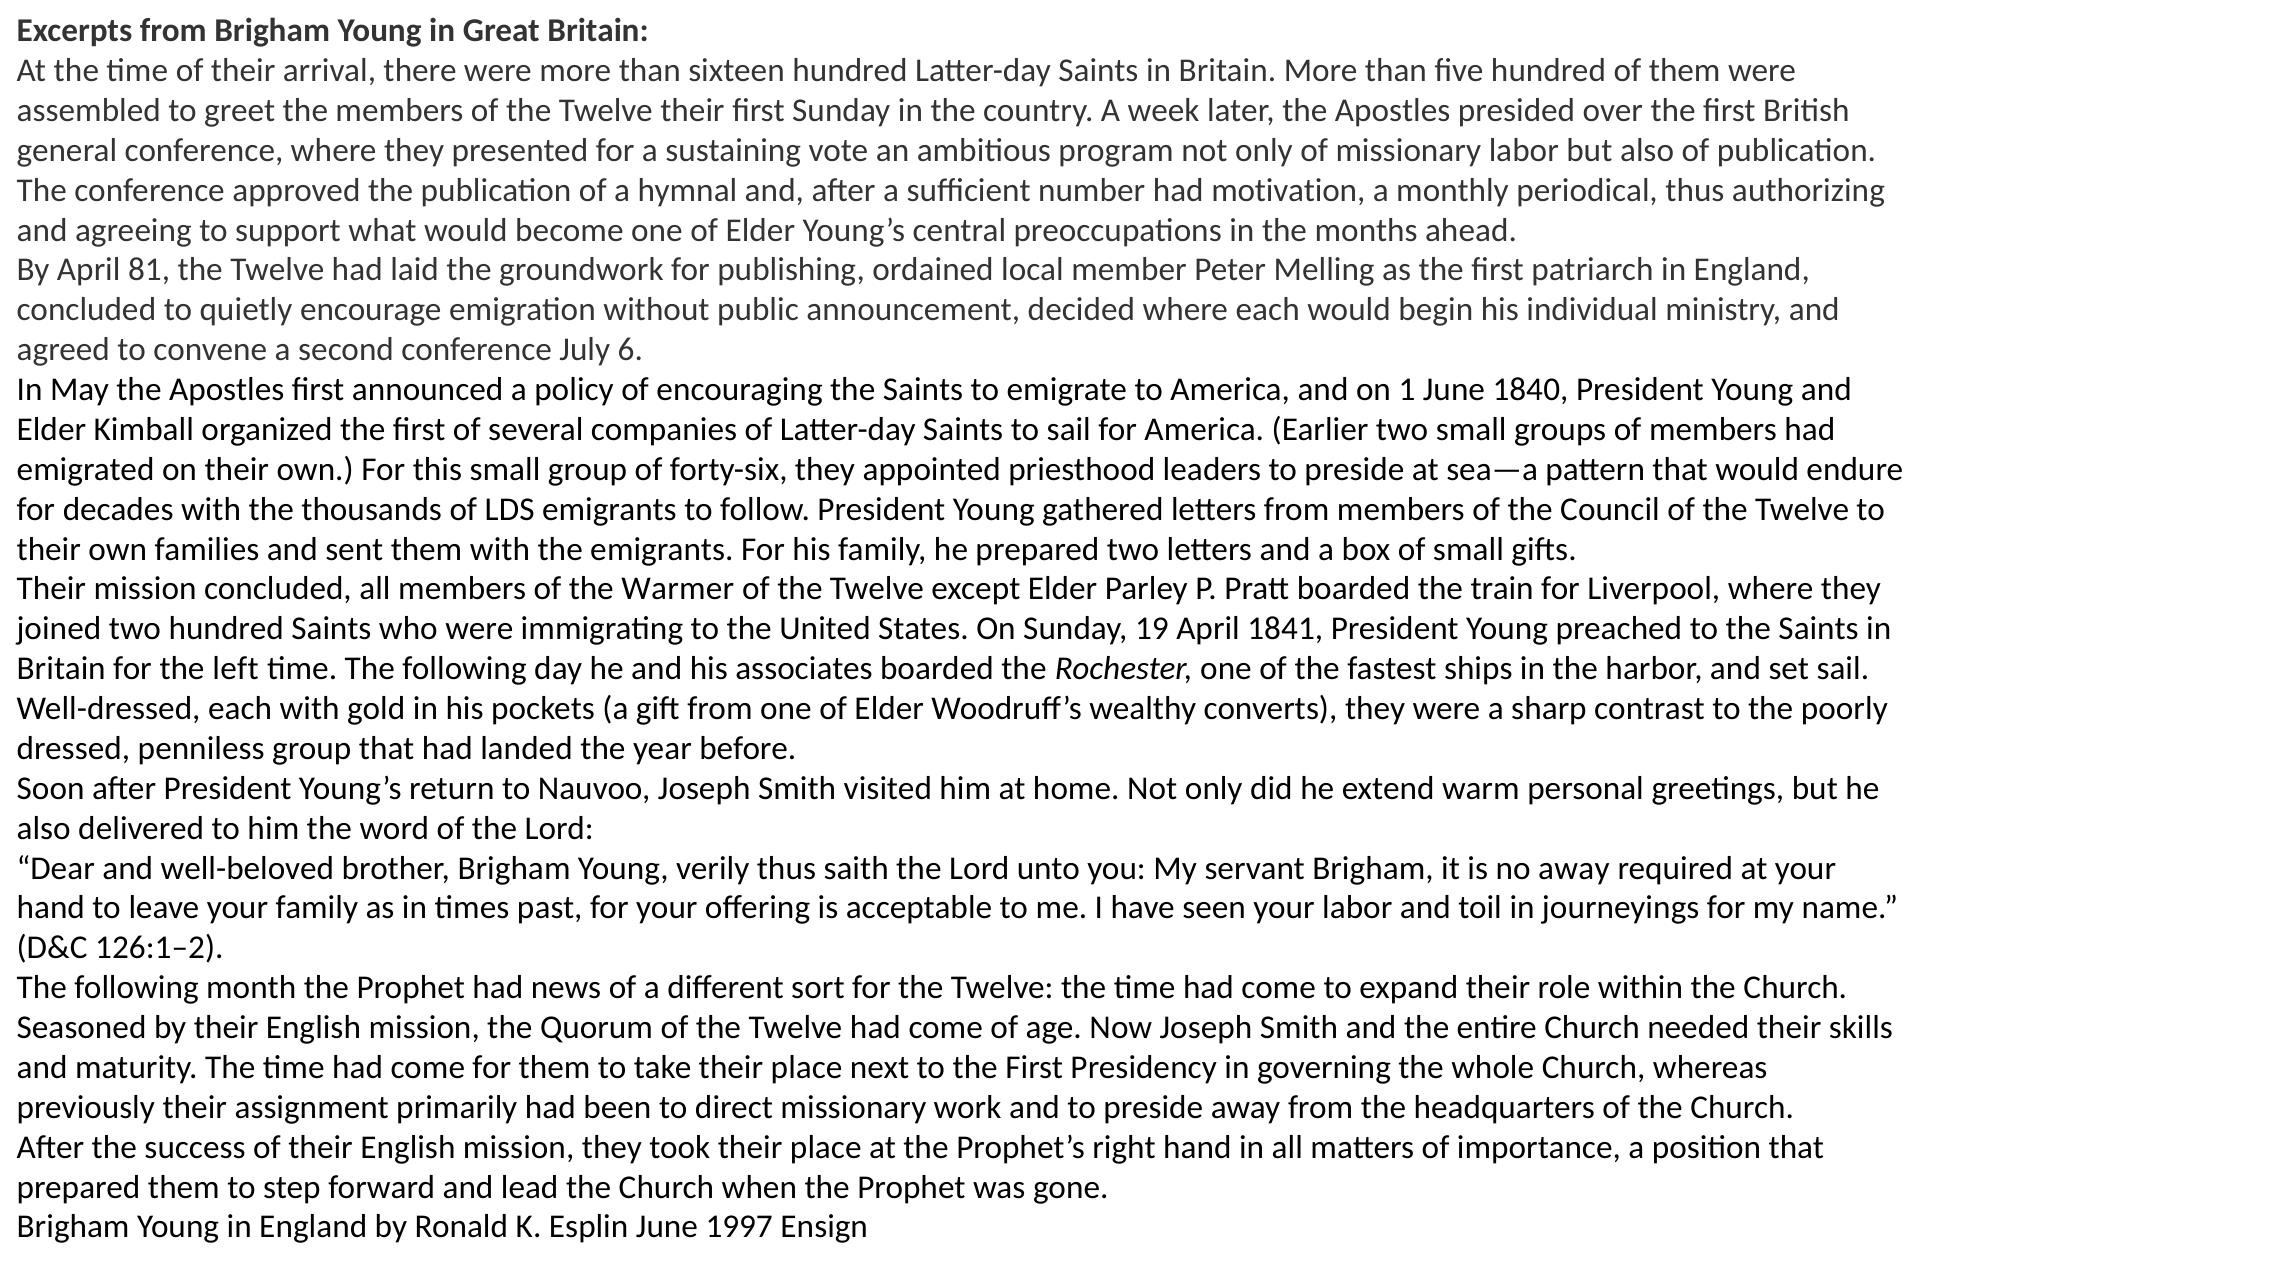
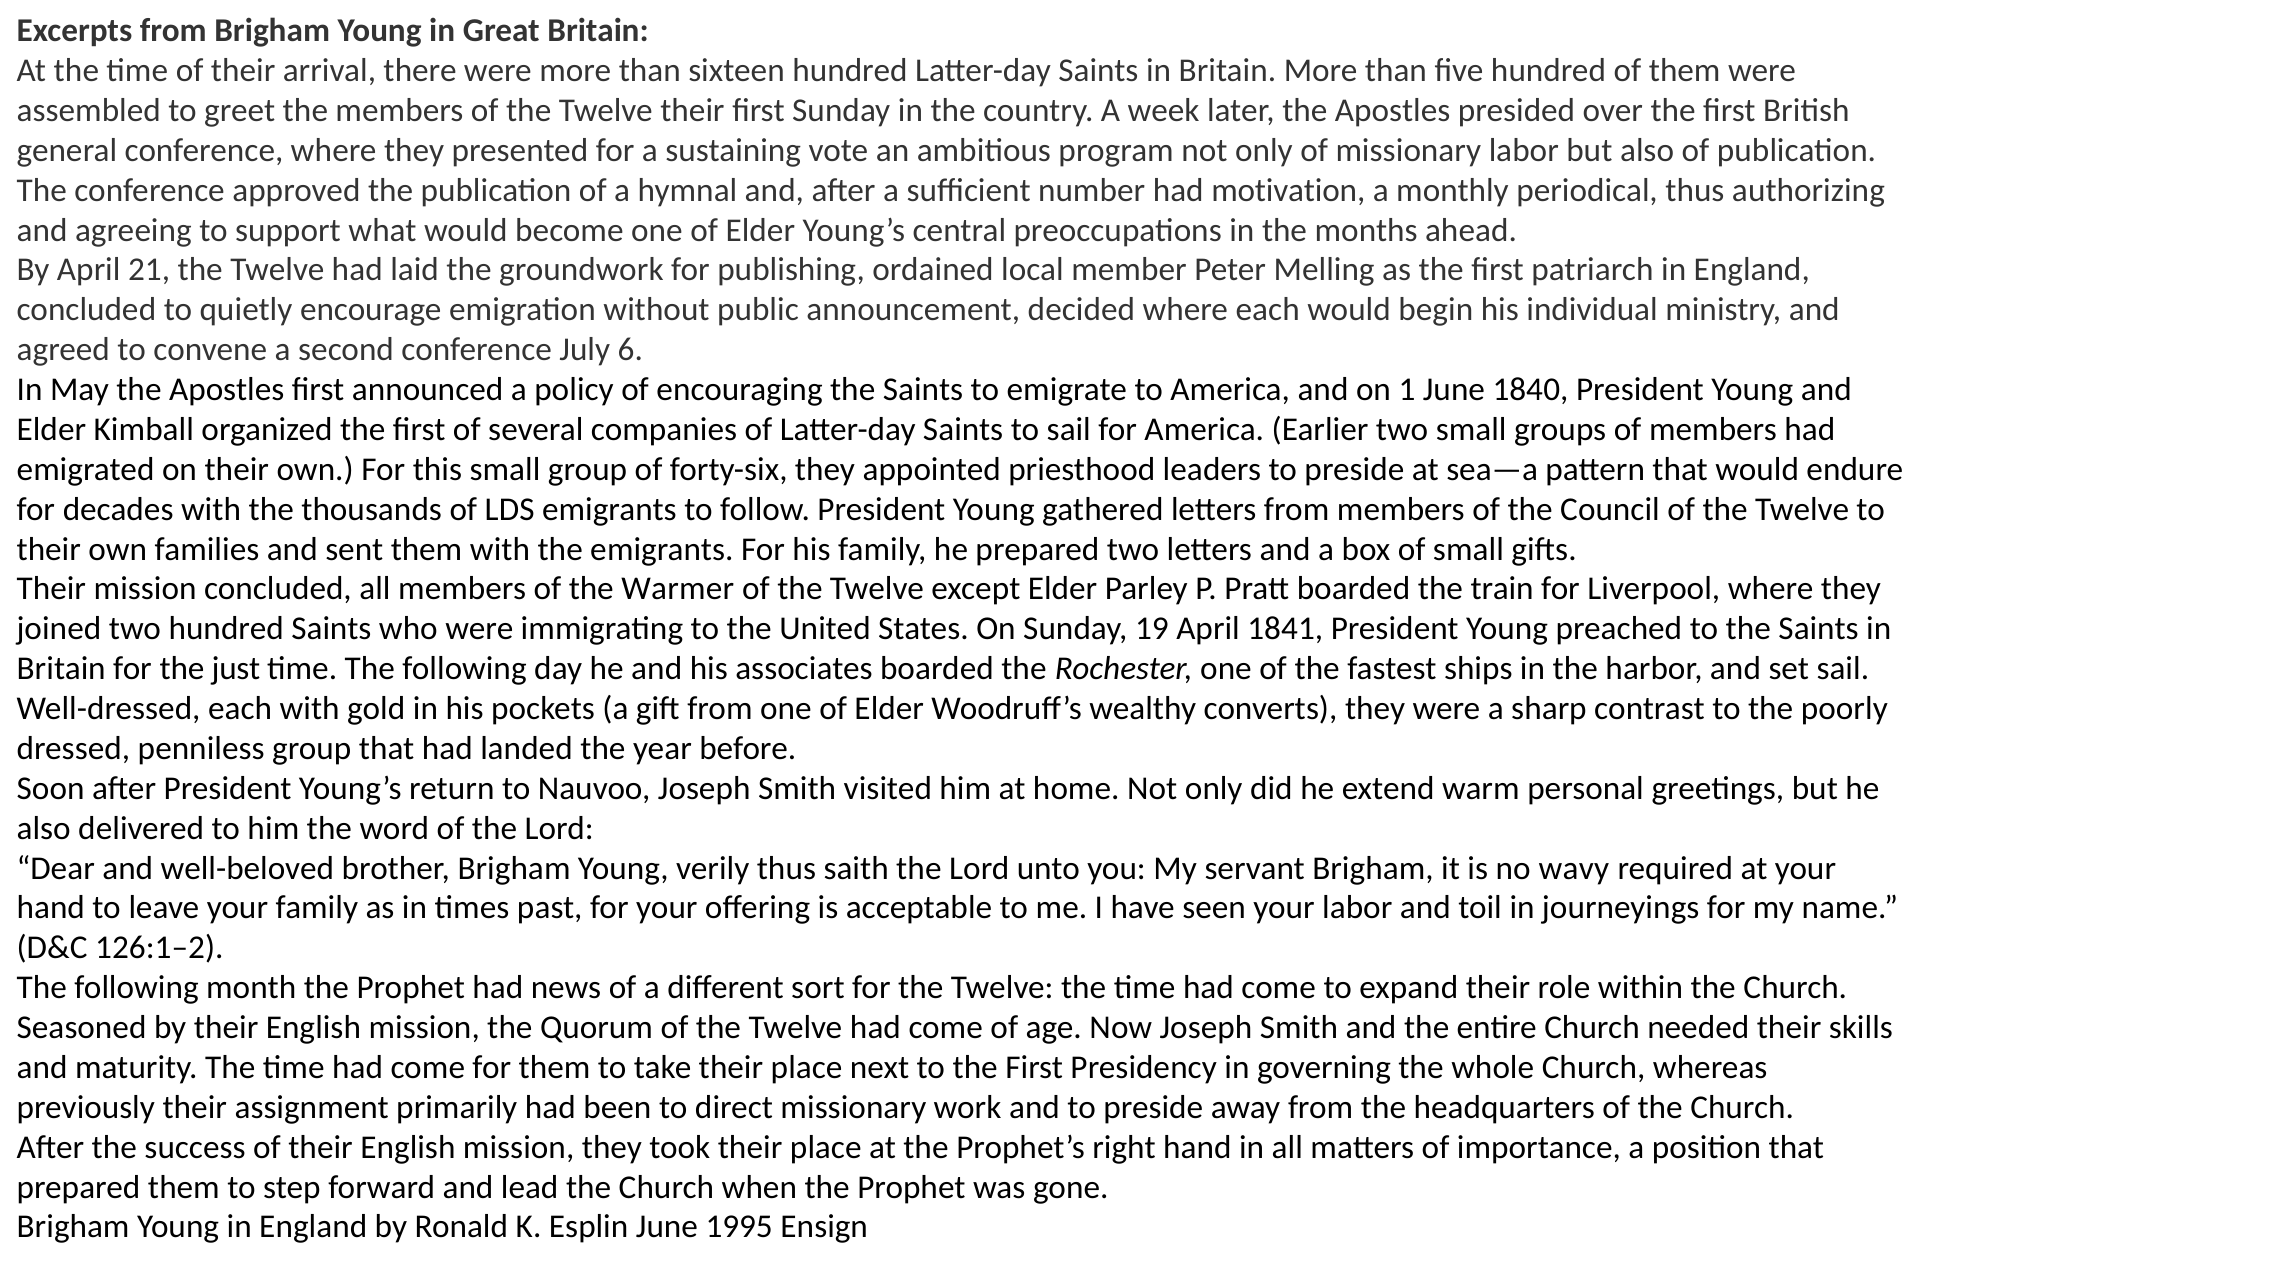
81: 81 -> 21
left: left -> just
no away: away -> wavy
1997: 1997 -> 1995
